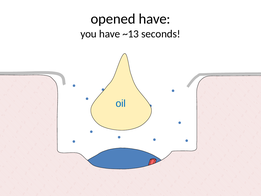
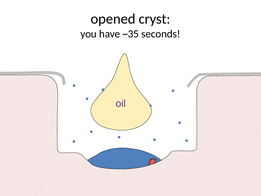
opened have: have -> cryst
~13: ~13 -> ~35
oil colour: blue -> purple
